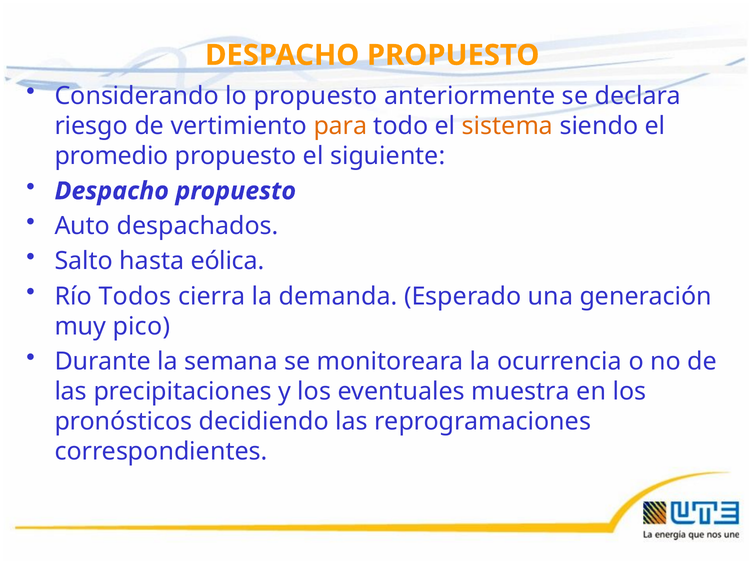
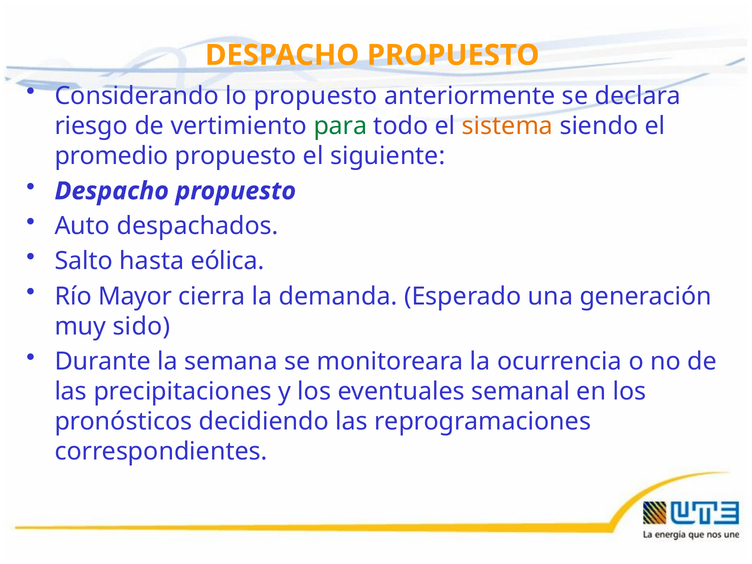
para colour: orange -> green
Todos: Todos -> Mayor
pico: pico -> sido
muestra: muestra -> semanal
